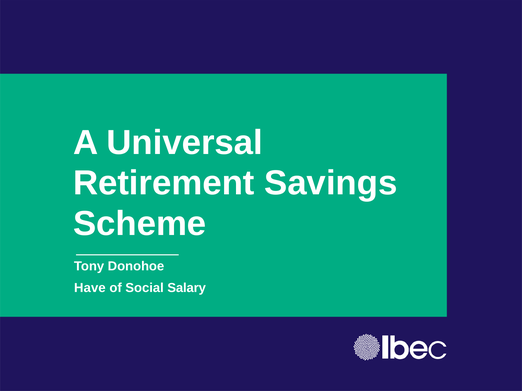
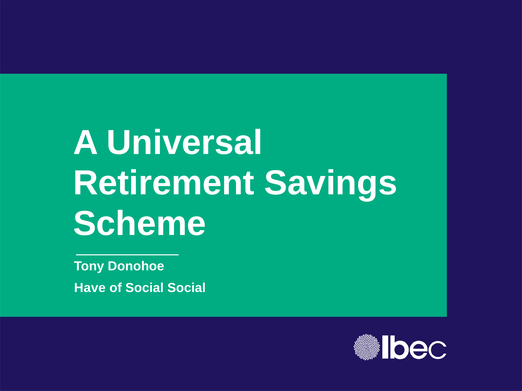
Social Salary: Salary -> Social
